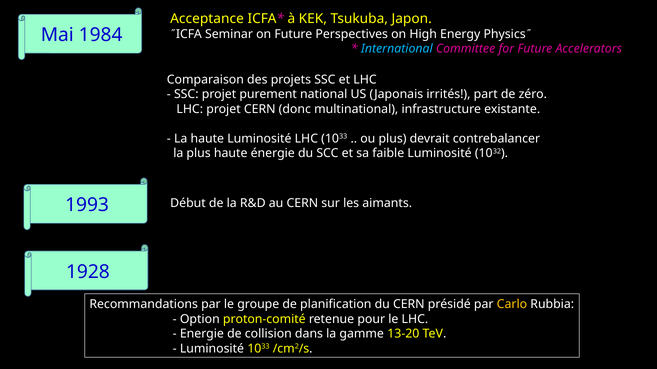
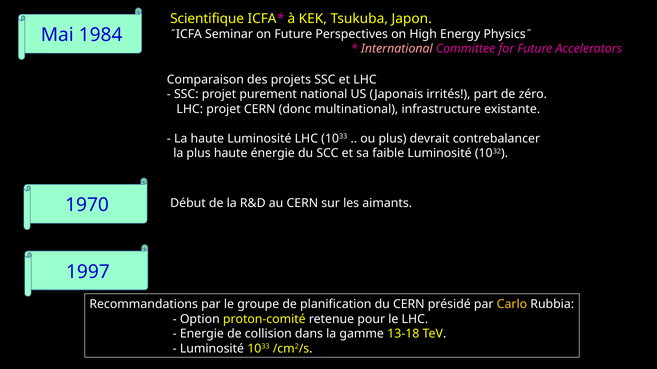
Acceptance: Acceptance -> Scientifique
International colour: light blue -> pink
1993: 1993 -> 1970
1928: 1928 -> 1997
13-20: 13-20 -> 13-18
